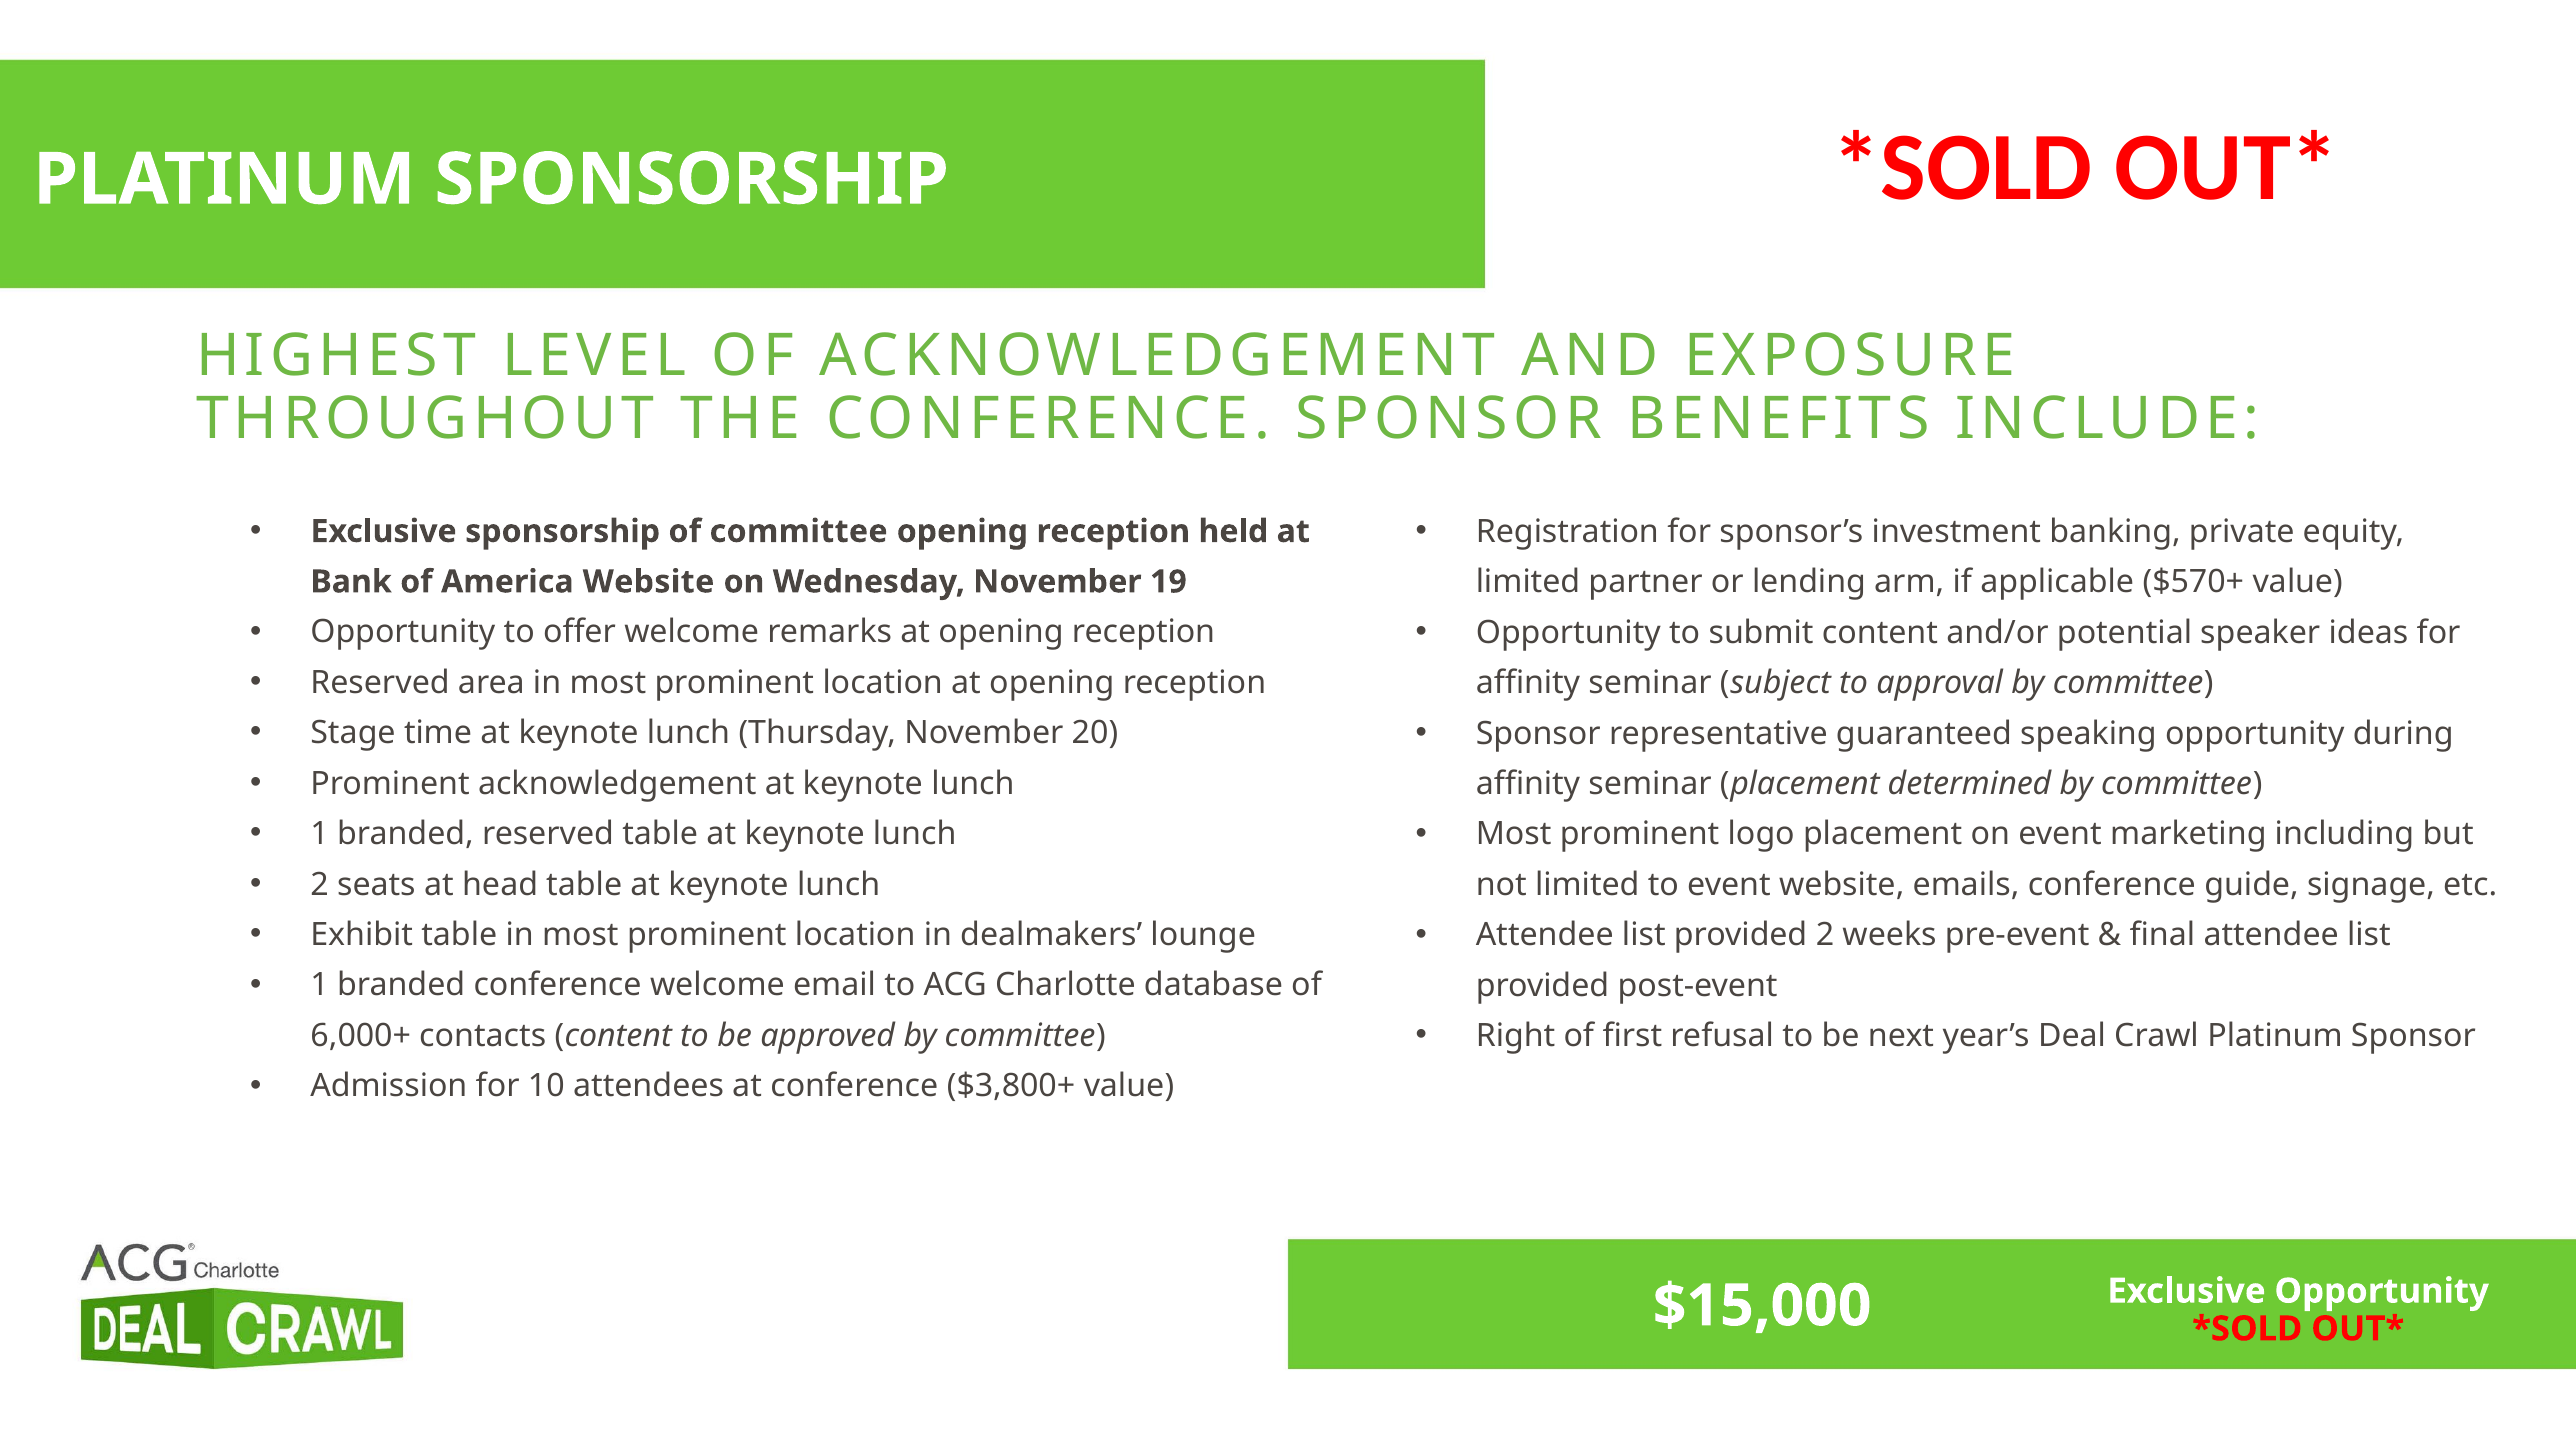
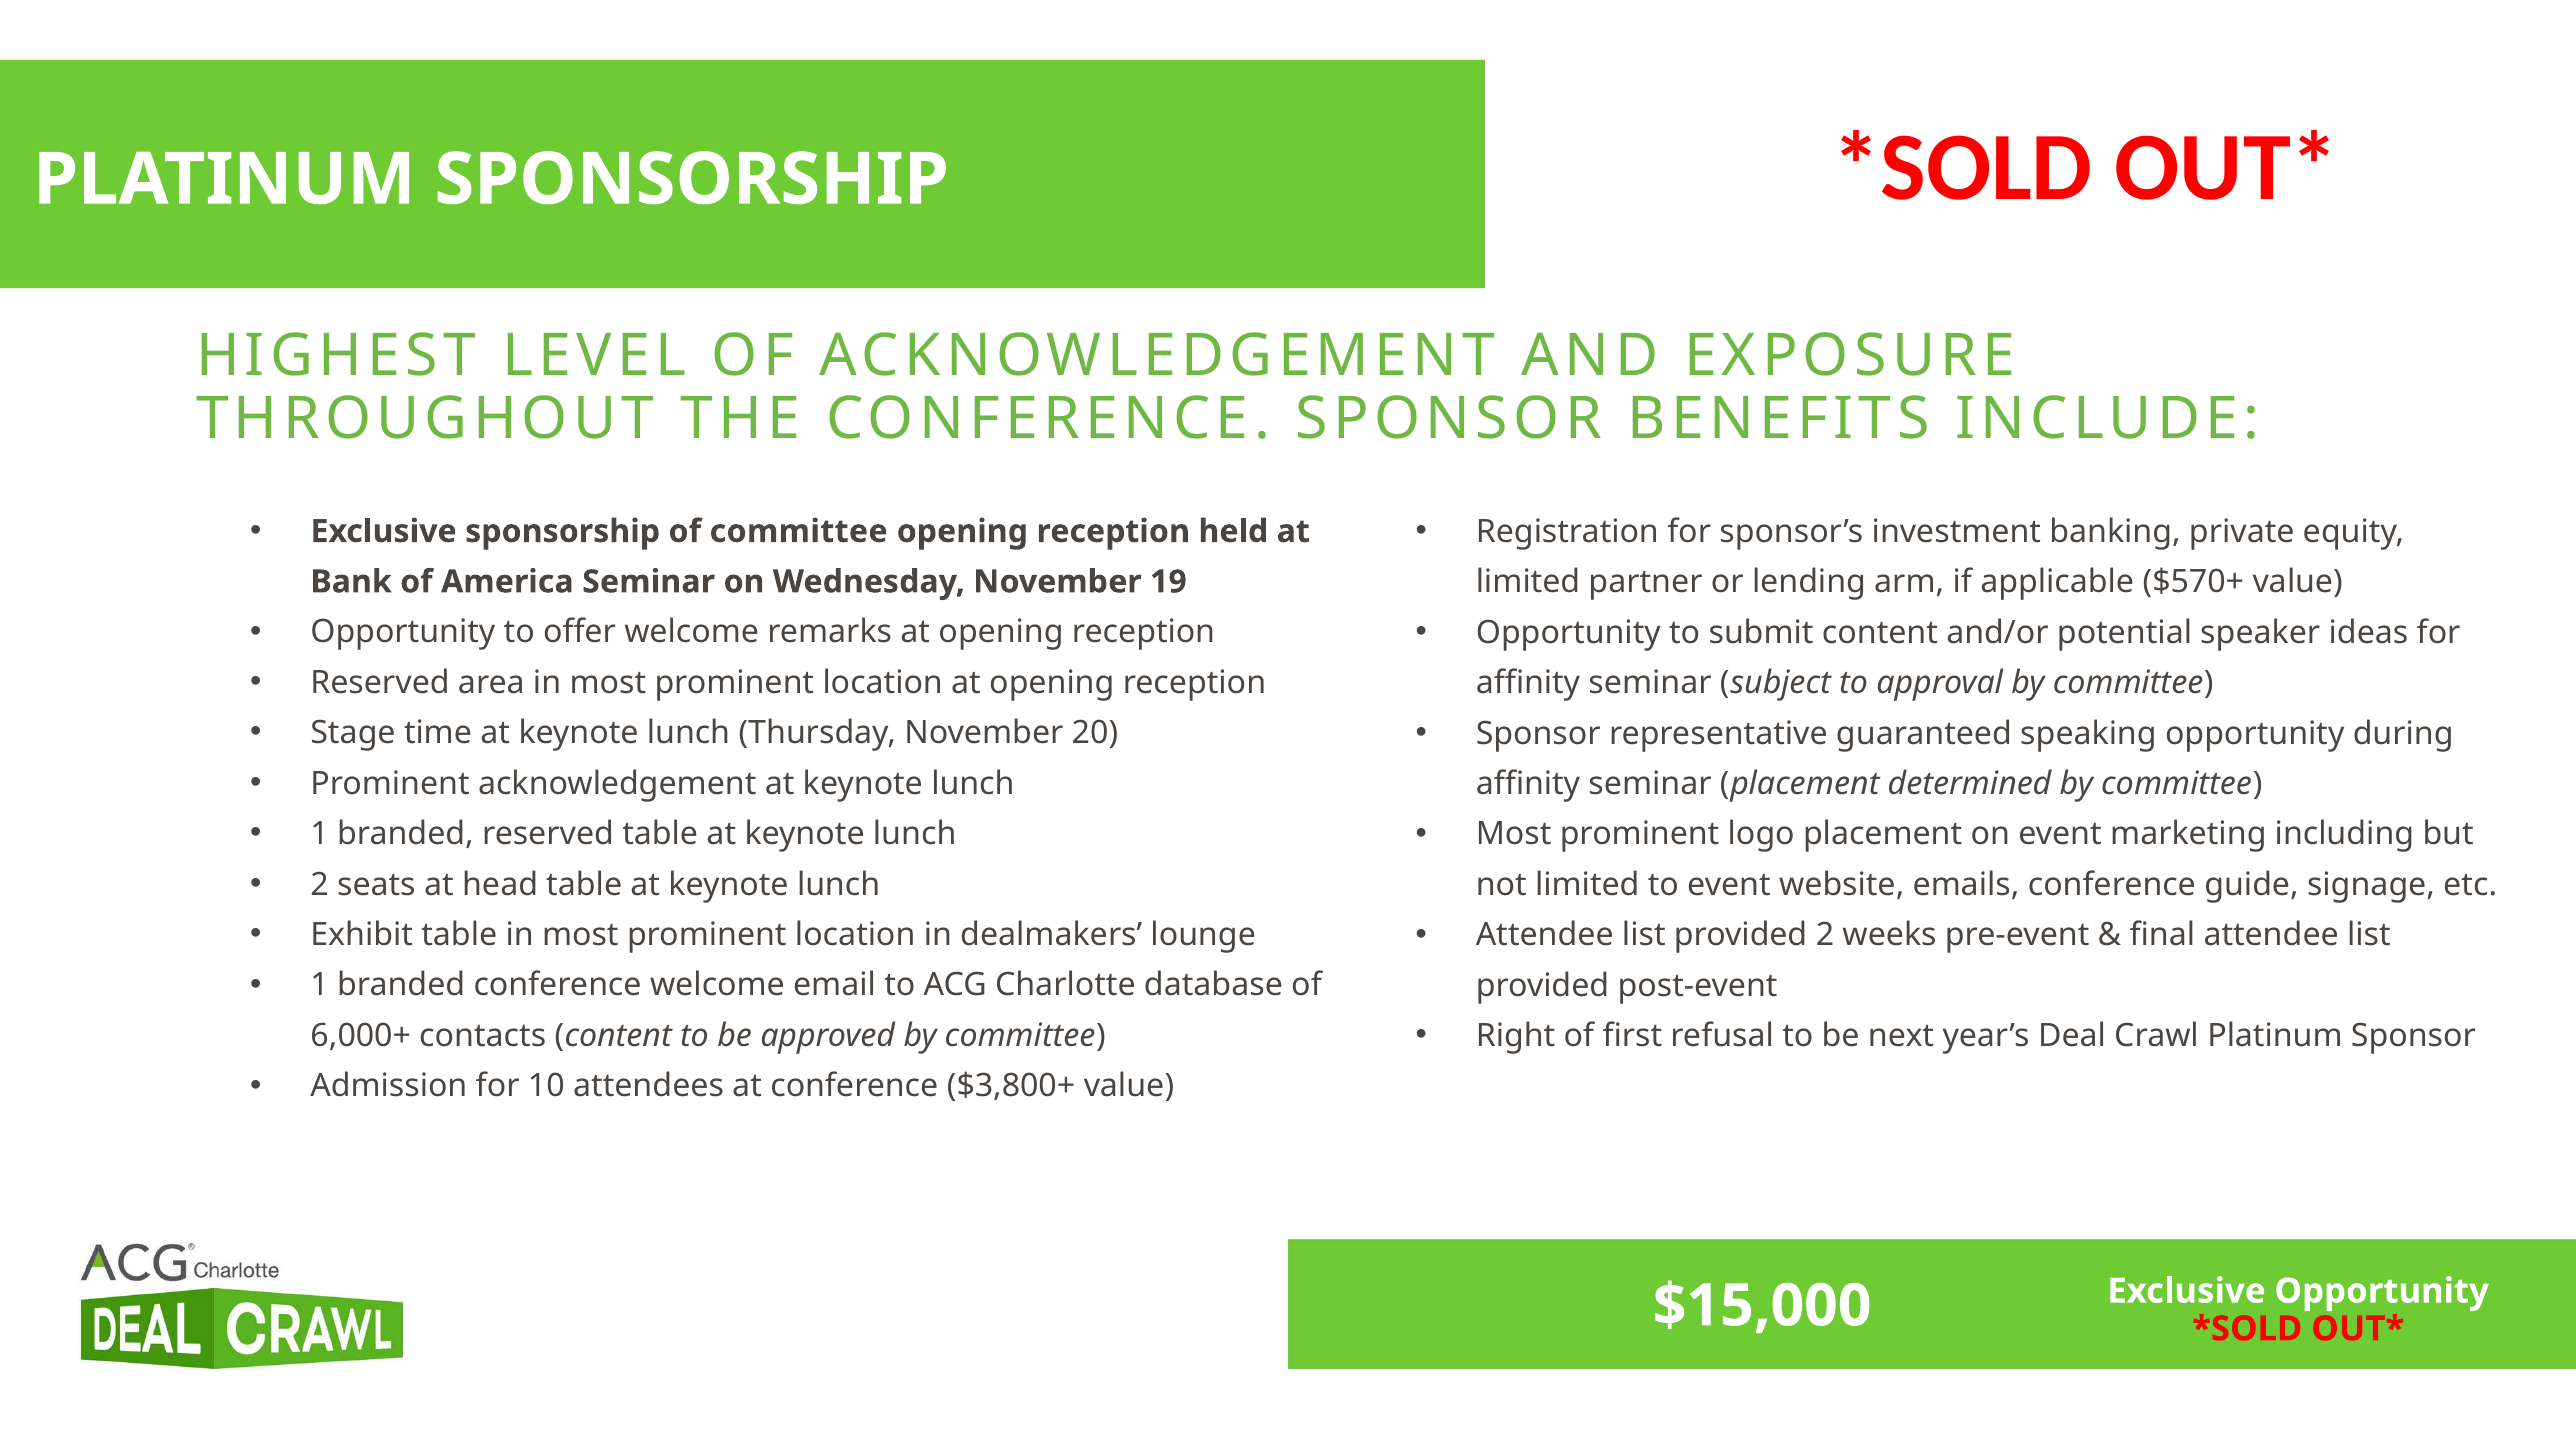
America Website: Website -> Seminar
